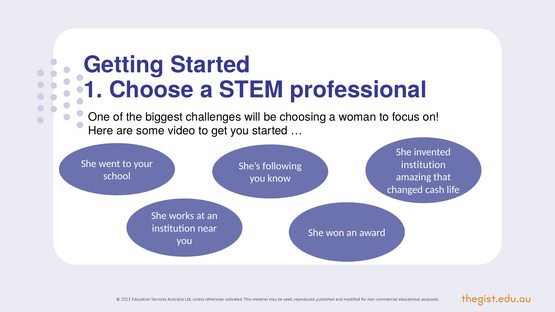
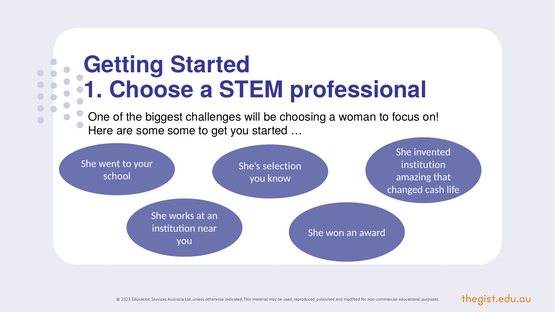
some video: video -> some
following: following -> selection
